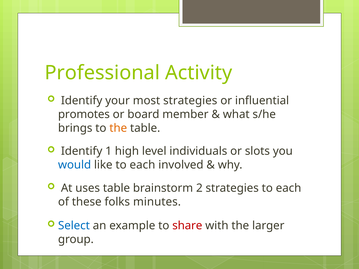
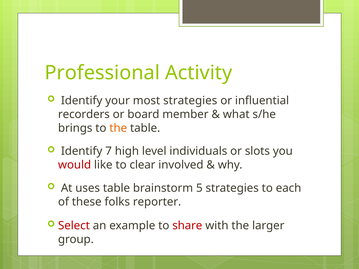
promotes: promotes -> recorders
1: 1 -> 7
would colour: blue -> red
like to each: each -> clear
2: 2 -> 5
minutes: minutes -> reporter
Select colour: blue -> red
